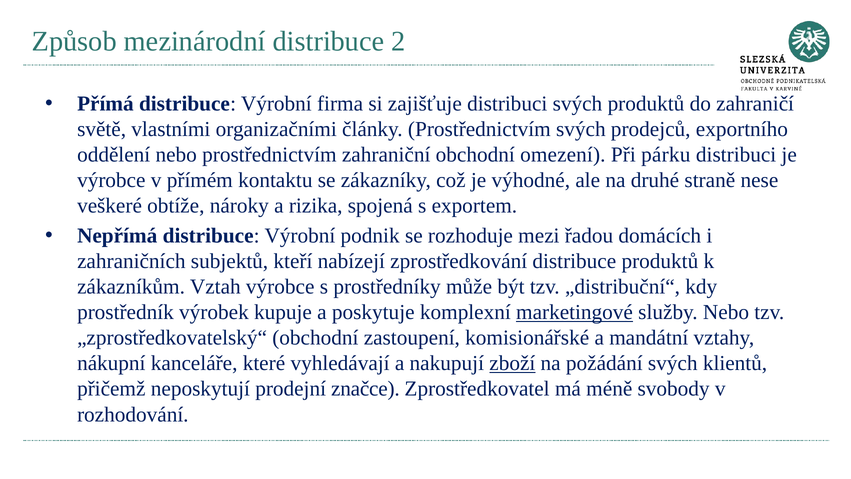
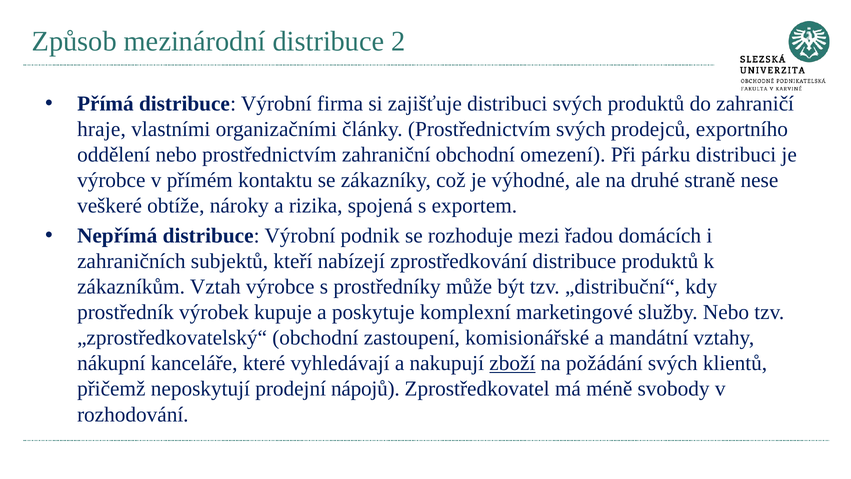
světě: světě -> hraje
marketingové underline: present -> none
značce: značce -> nápojů
